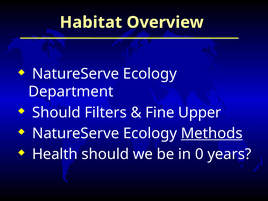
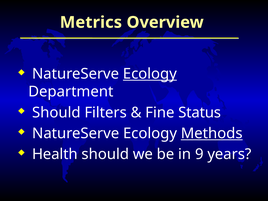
Habitat: Habitat -> Metrics
Ecology at (150, 74) underline: none -> present
Upper: Upper -> Status
0: 0 -> 9
